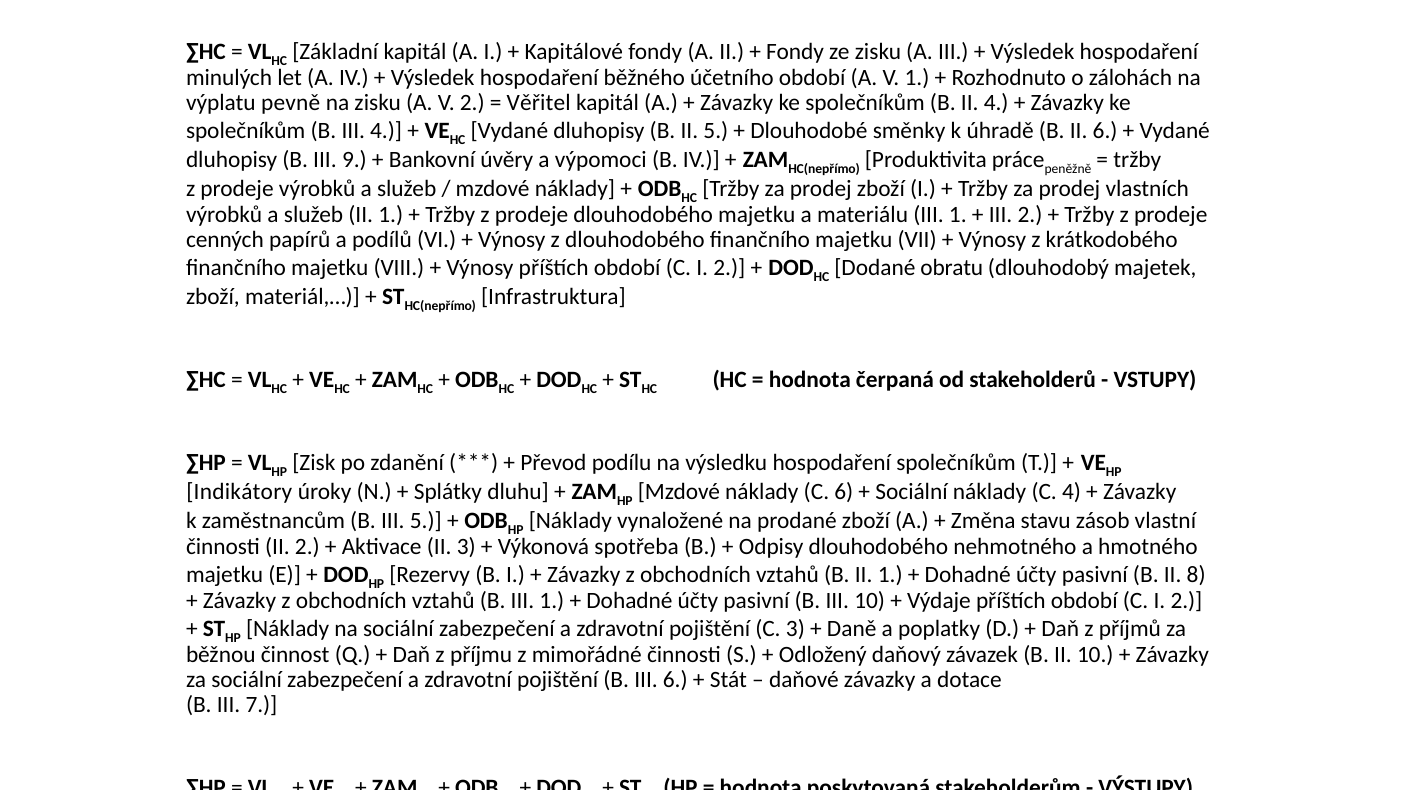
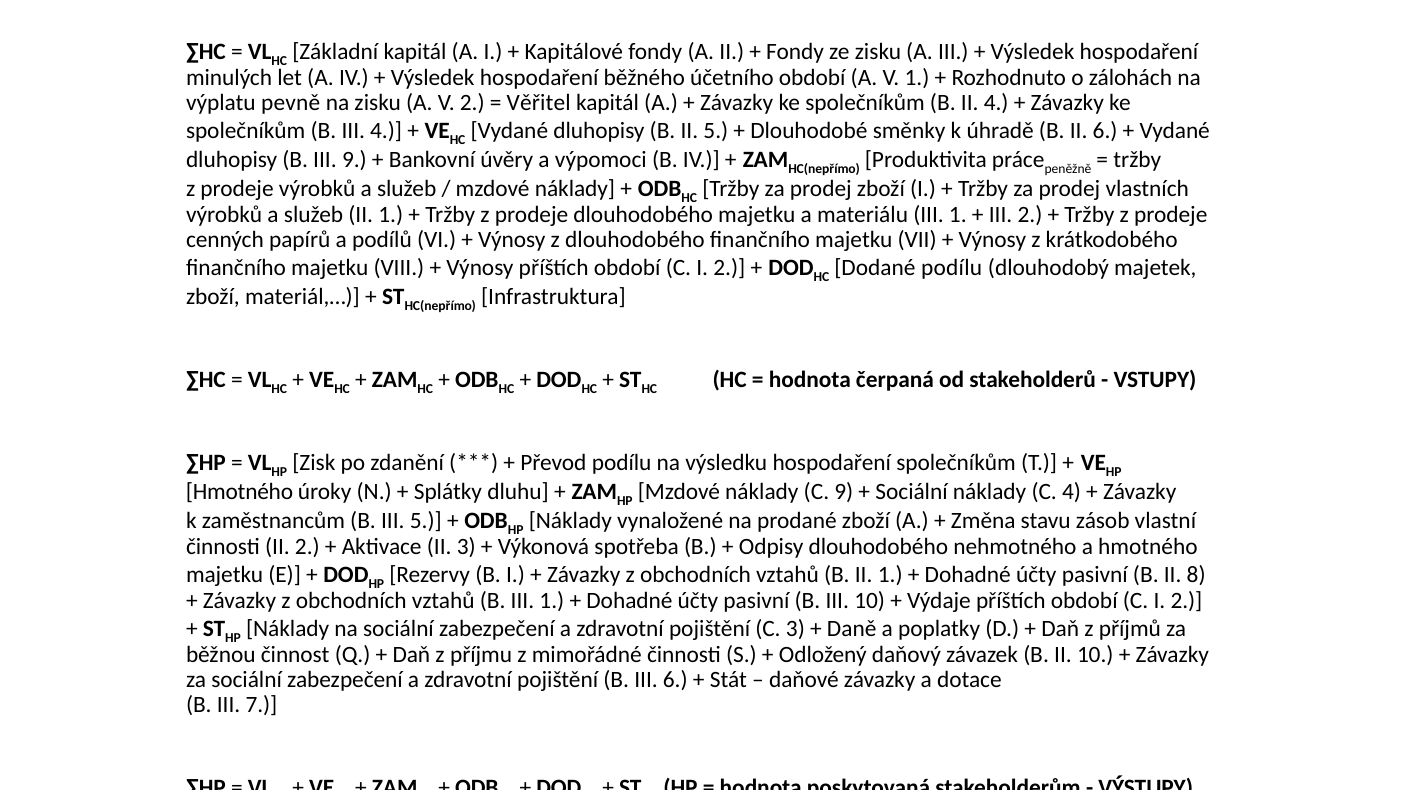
Dodané obratu: obratu -> podílu
Indikátory at (239, 492): Indikátory -> Hmotného
C 6: 6 -> 9
